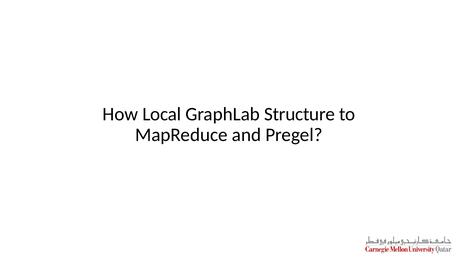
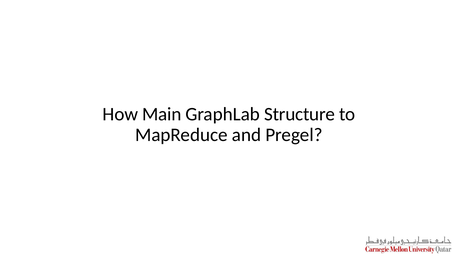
Local: Local -> Main
